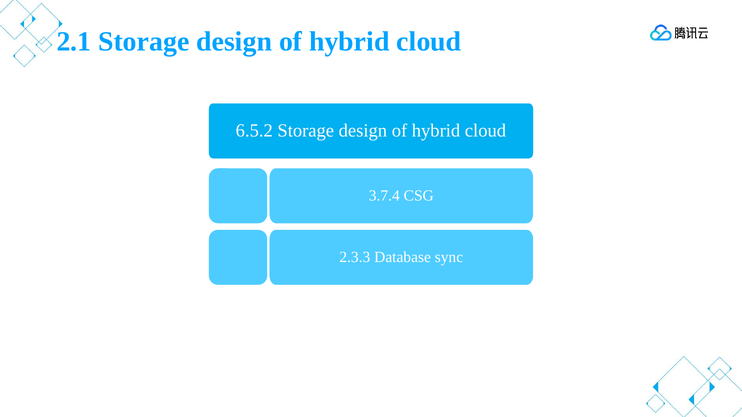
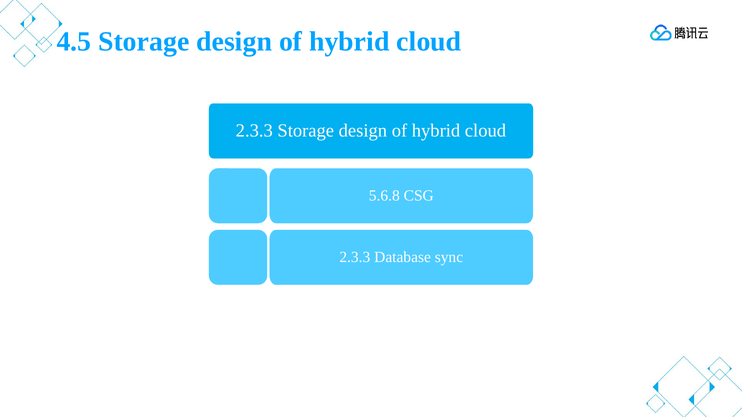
2.1: 2.1 -> 4.5
6.5.2 at (254, 131): 6.5.2 -> 2.3.3
3.7.4: 3.7.4 -> 5.6.8
